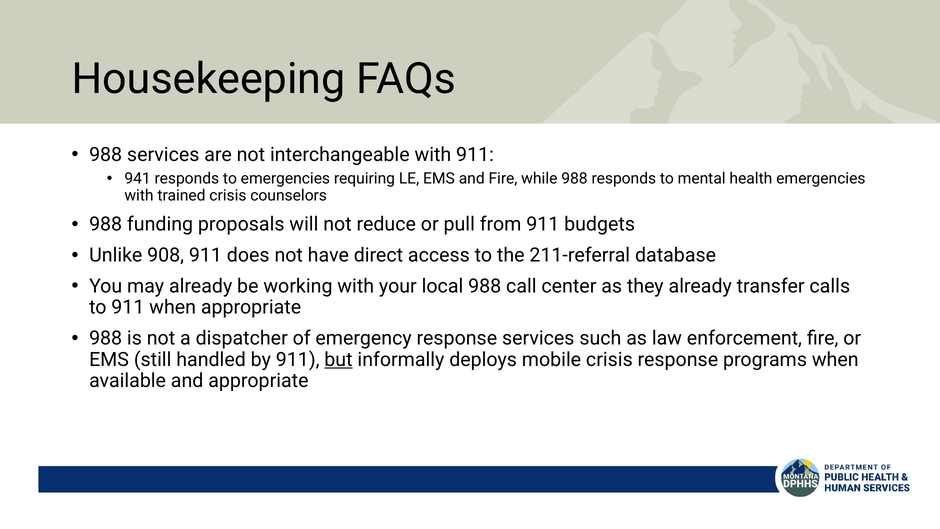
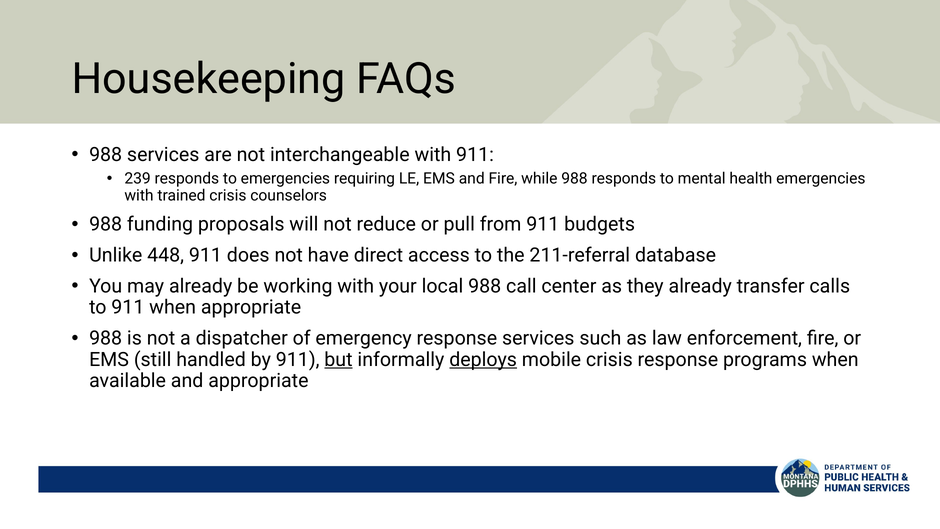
941: 941 -> 239
908: 908 -> 448
deploys underline: none -> present
